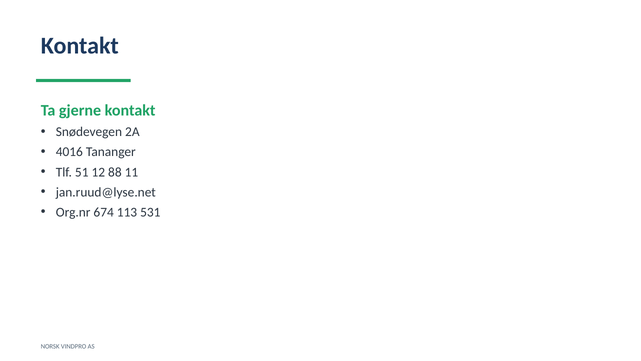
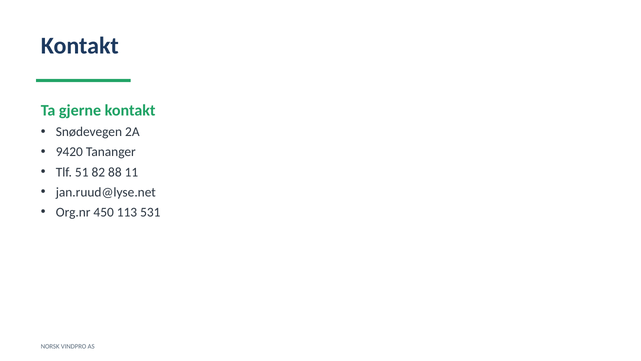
4016: 4016 -> 9420
12: 12 -> 82
674: 674 -> 450
